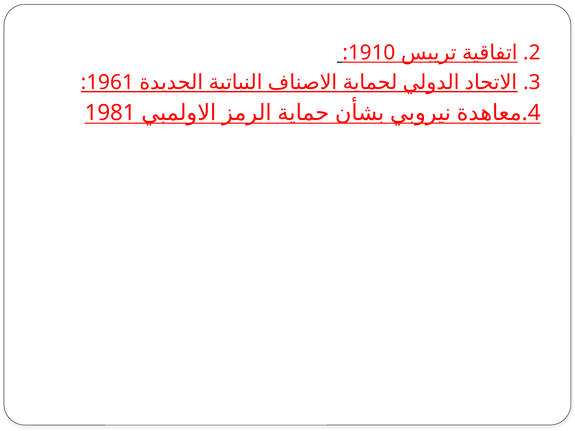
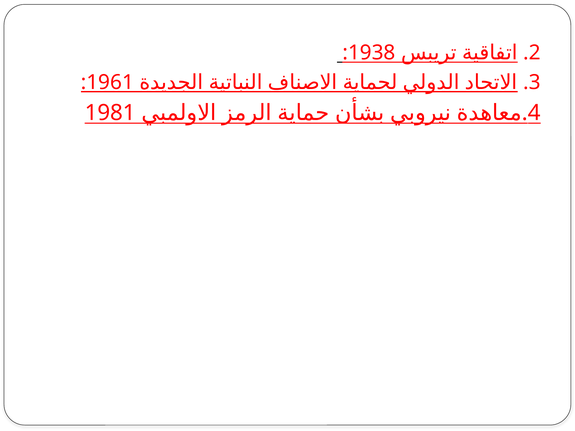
1910: 1910 -> 1938
